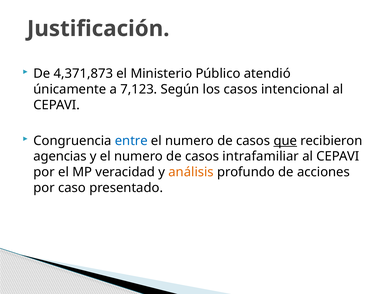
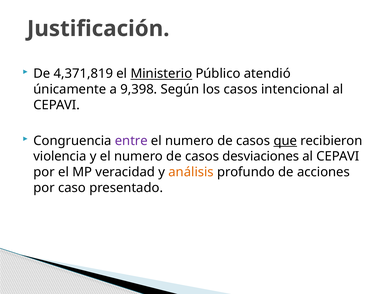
4,371,873: 4,371,873 -> 4,371,819
Ministerio underline: none -> present
7,123: 7,123 -> 9,398
entre colour: blue -> purple
agencias: agencias -> violencia
intrafamiliar: intrafamiliar -> desviaciones
